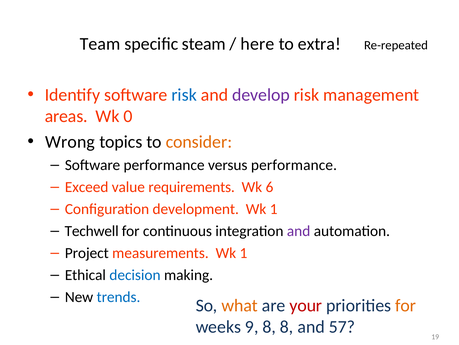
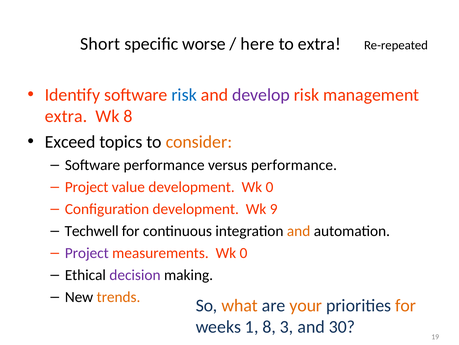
Team: Team -> Short
steam: steam -> worse
areas at (66, 116): areas -> extra
Wk 0: 0 -> 8
Wrong: Wrong -> Exceed
Exceed at (87, 187): Exceed -> Project
value requirements: requirements -> development
6 at (269, 187): 6 -> 0
1 at (274, 209): 1 -> 9
and at (299, 231) colour: purple -> orange
Project at (87, 253) colour: black -> purple
measurements Wk 1: 1 -> 0
decision colour: blue -> purple
trends colour: blue -> orange
your colour: red -> orange
9: 9 -> 1
8 8: 8 -> 3
57: 57 -> 30
